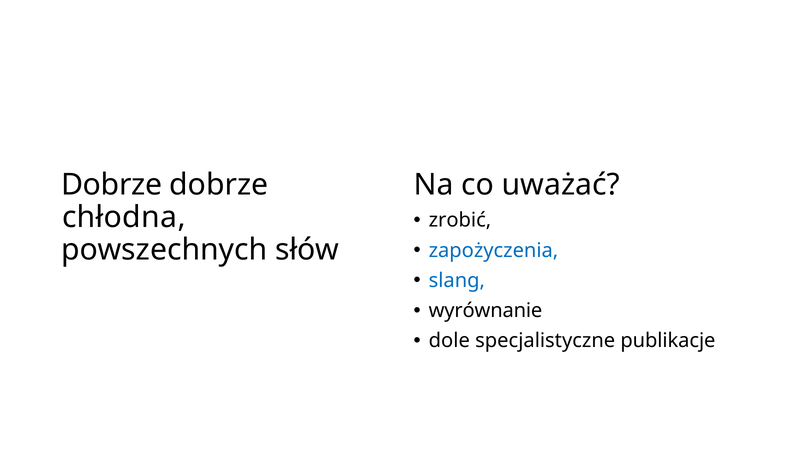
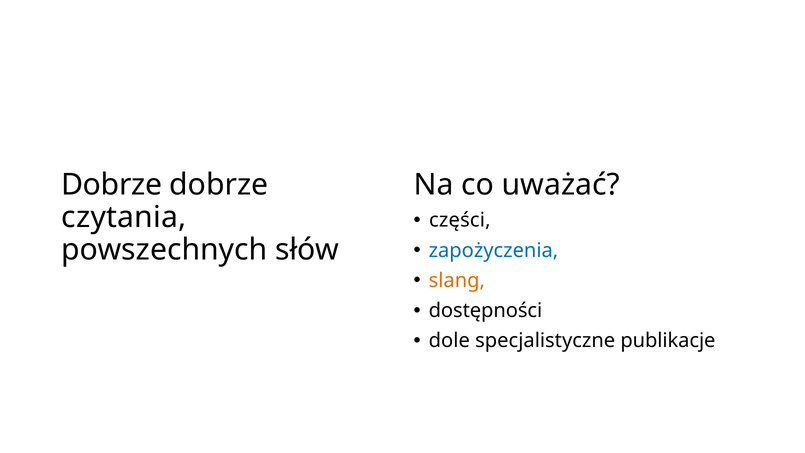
chłodna: chłodna -> czytania
zrobić: zrobić -> części
slang colour: blue -> orange
wyrównanie: wyrównanie -> dostępności
